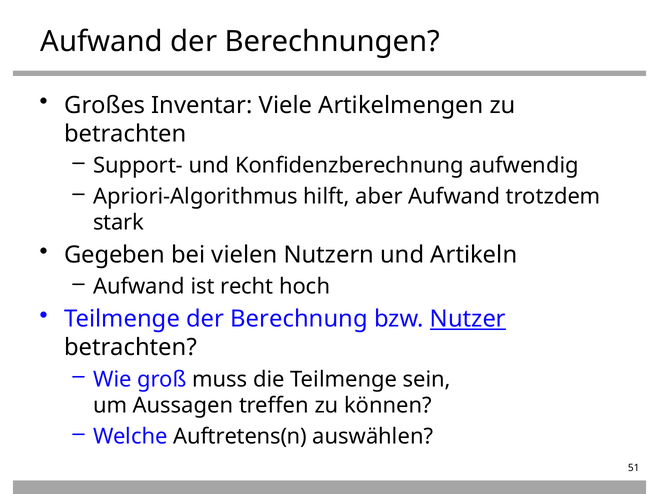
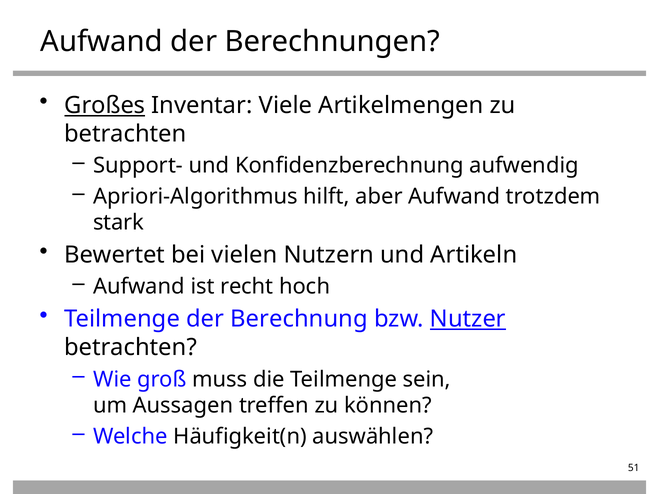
Großes underline: none -> present
Gegeben: Gegeben -> Bewertet
Auftretens(n: Auftretens(n -> Häufigkeit(n
